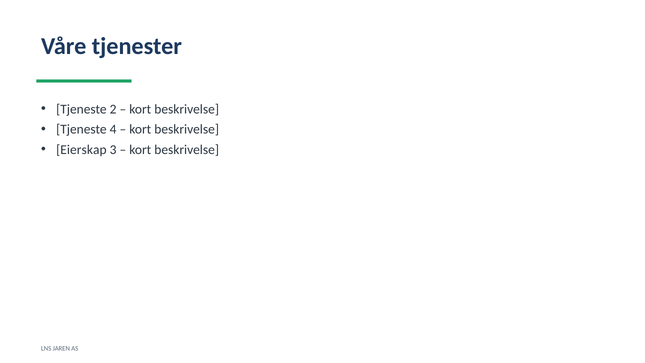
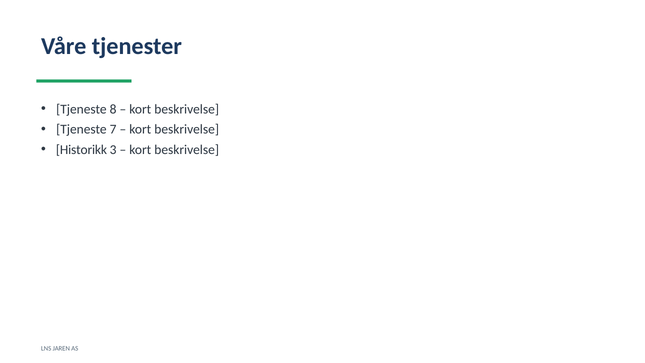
2: 2 -> 8
4: 4 -> 7
Eierskap: Eierskap -> Historikk
